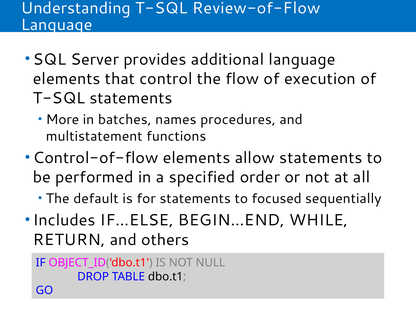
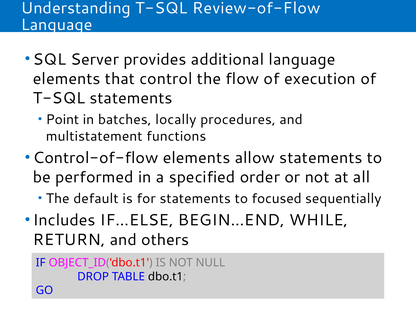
More: More -> Point
names: names -> locally
